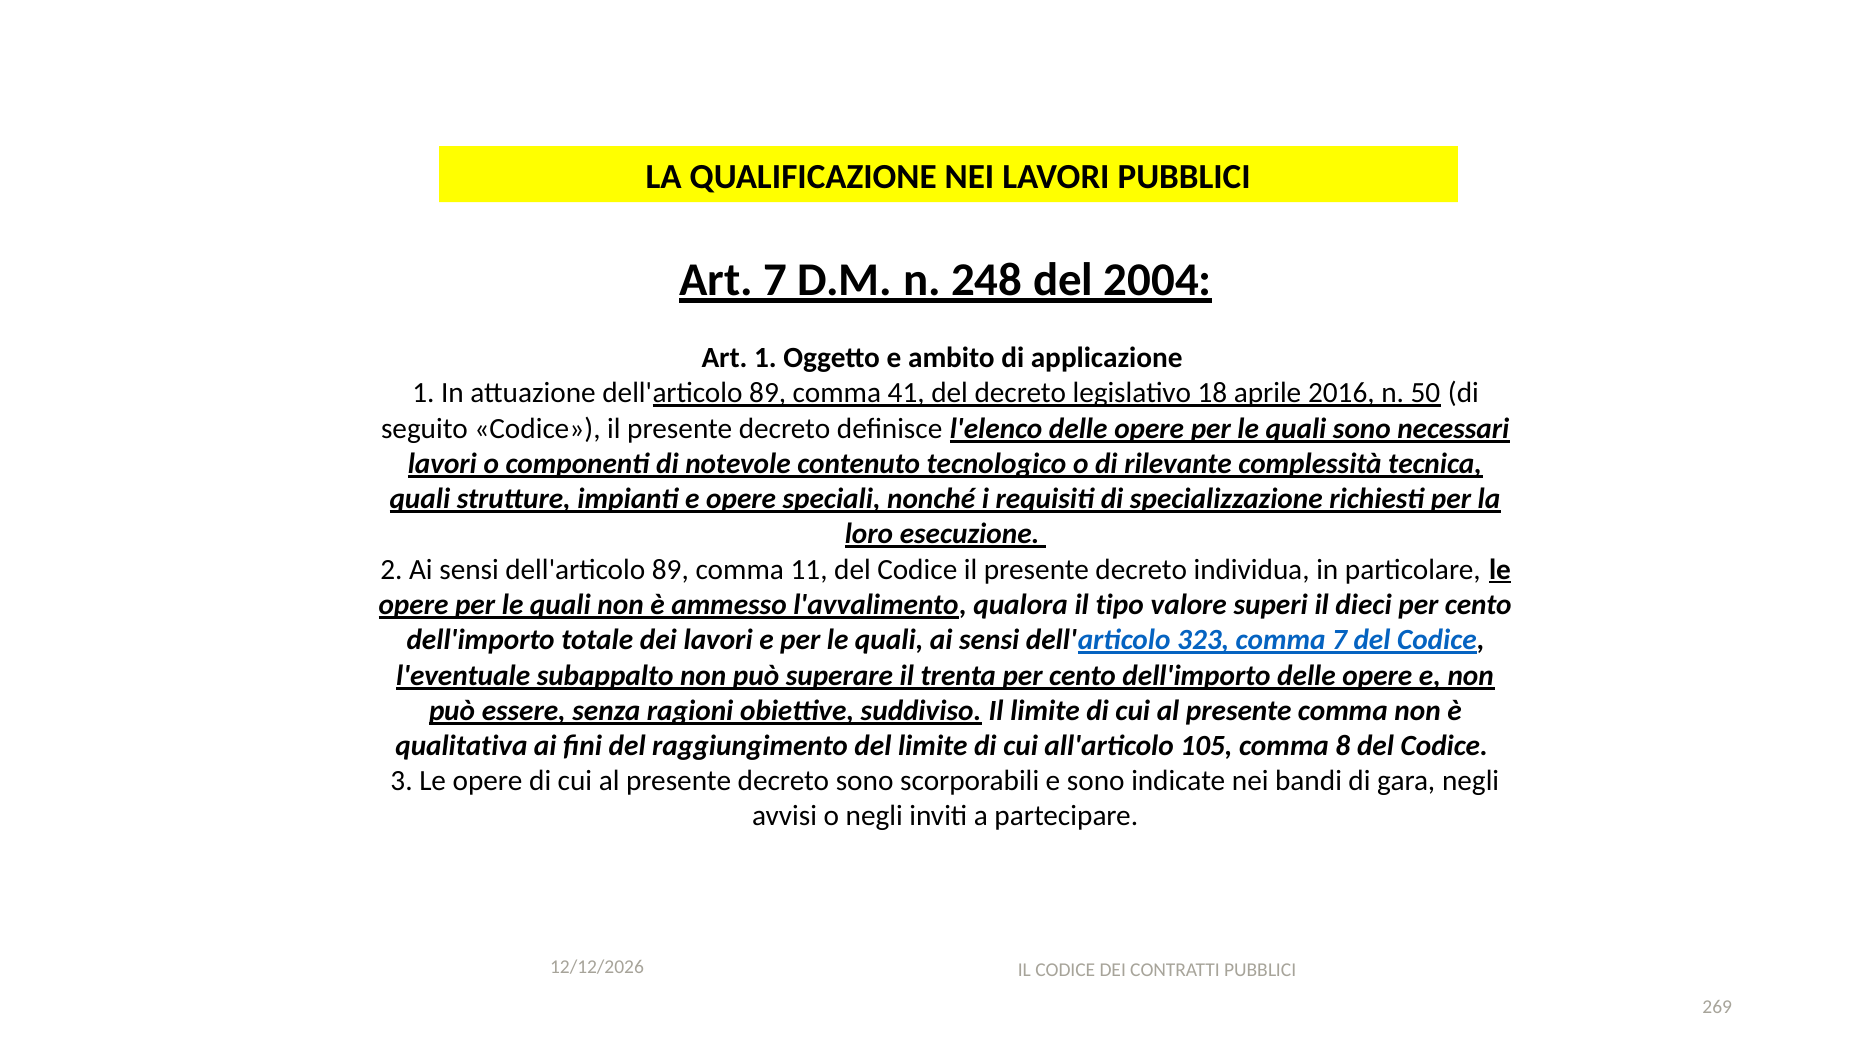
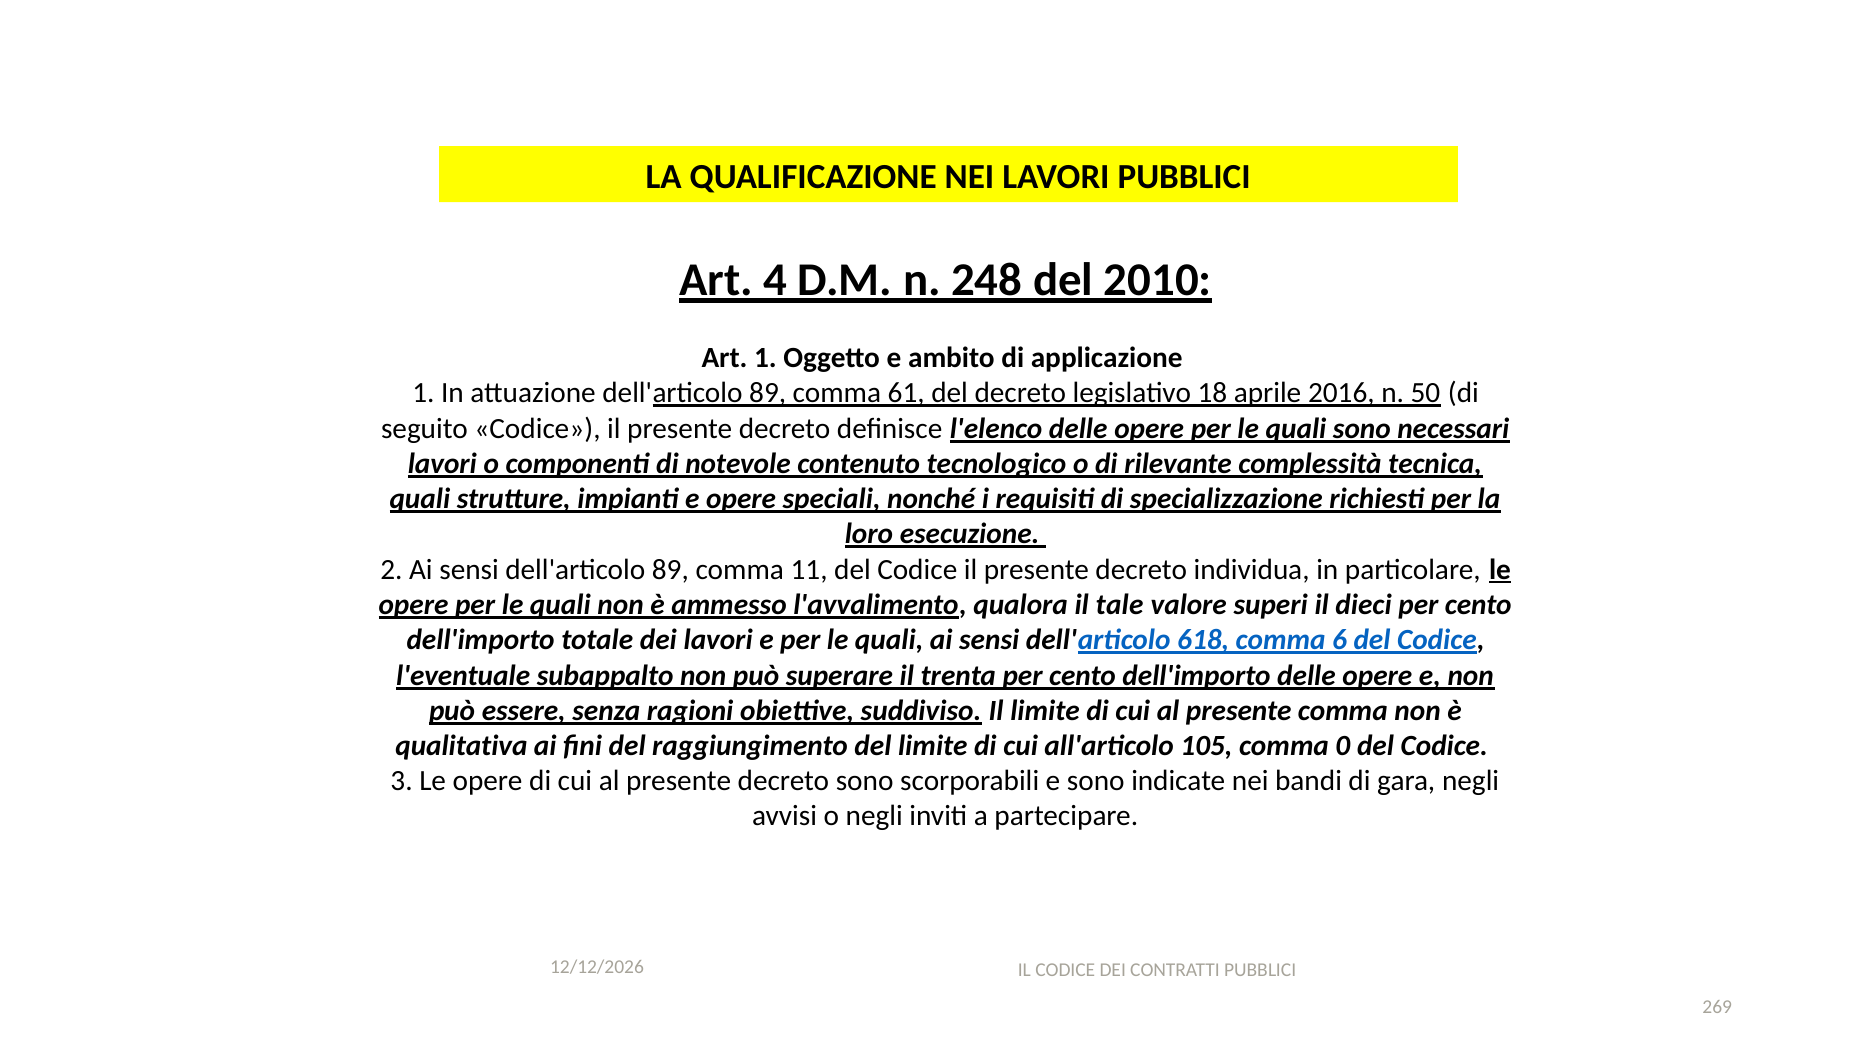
Art 7: 7 -> 4
2004: 2004 -> 2010
41: 41 -> 61
tipo: tipo -> tale
323: 323 -> 618
comma 7: 7 -> 6
8: 8 -> 0
